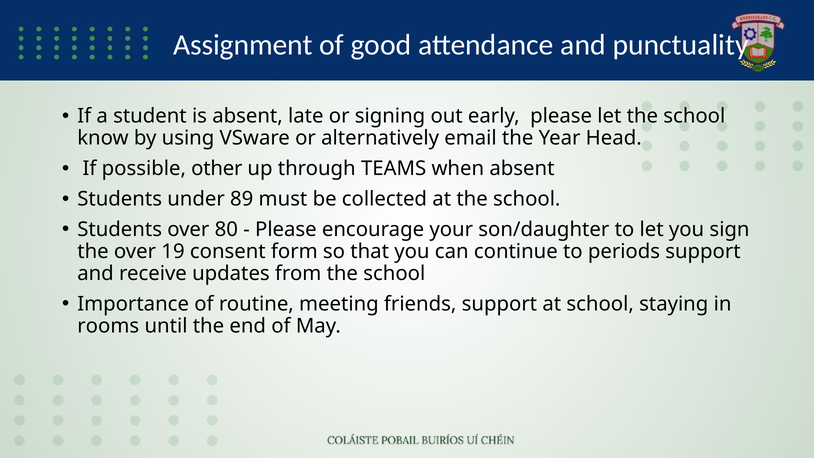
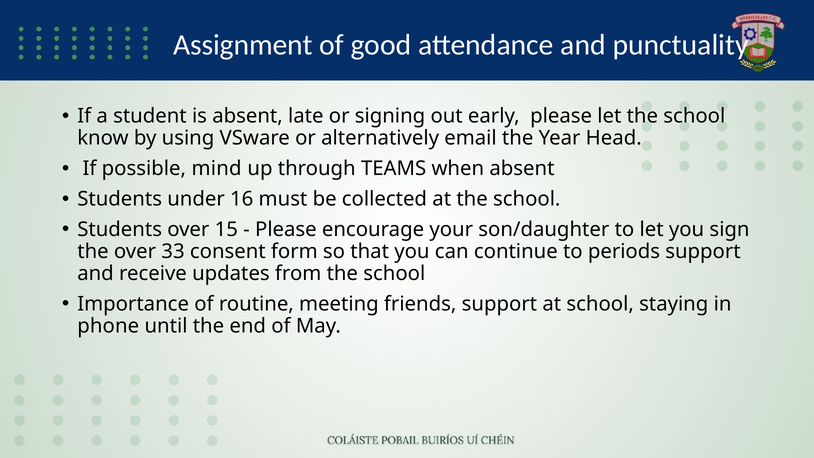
other: other -> mind
89: 89 -> 16
80: 80 -> 15
19: 19 -> 33
rooms: rooms -> phone
